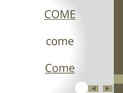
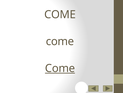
COME at (60, 14) underline: present -> none
